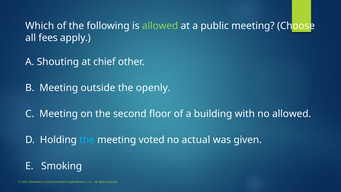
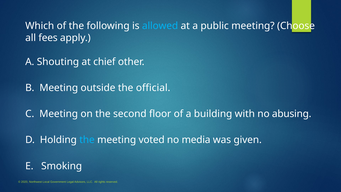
allowed at (160, 26) colour: light green -> light blue
openly: openly -> official
no allowed: allowed -> abusing
actual: actual -> media
